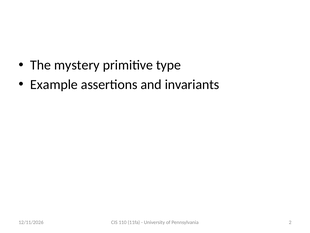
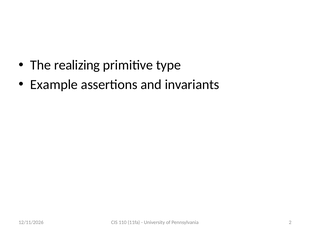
mystery: mystery -> realizing
